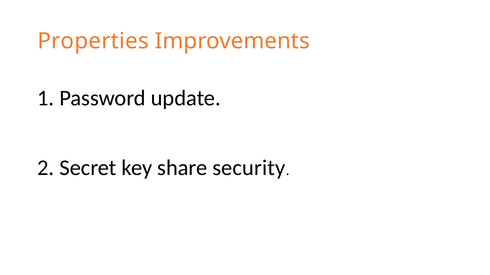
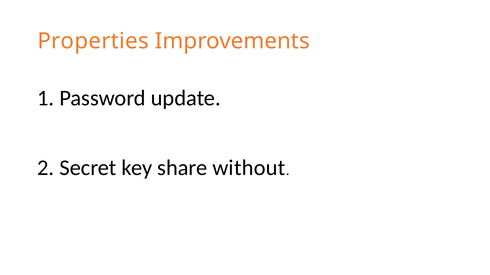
security: security -> without
